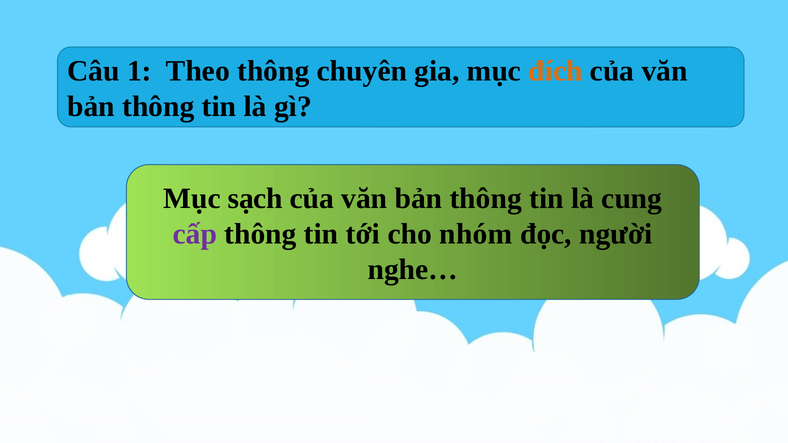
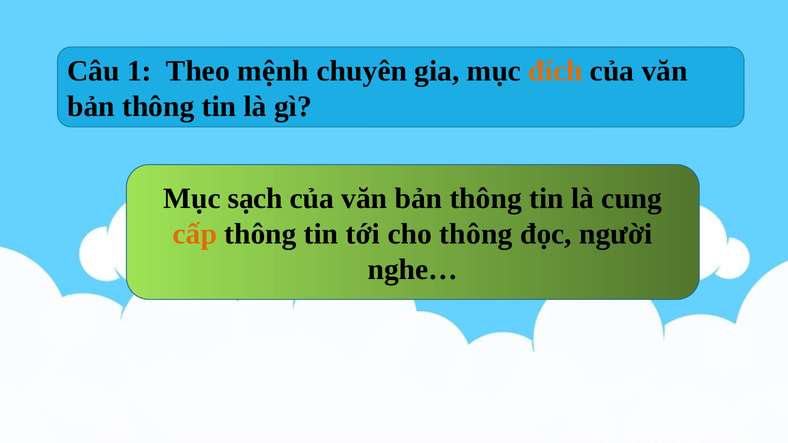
Theo thông: thông -> mệnh
cấp colour: purple -> orange
cho nhóm: nhóm -> thông
